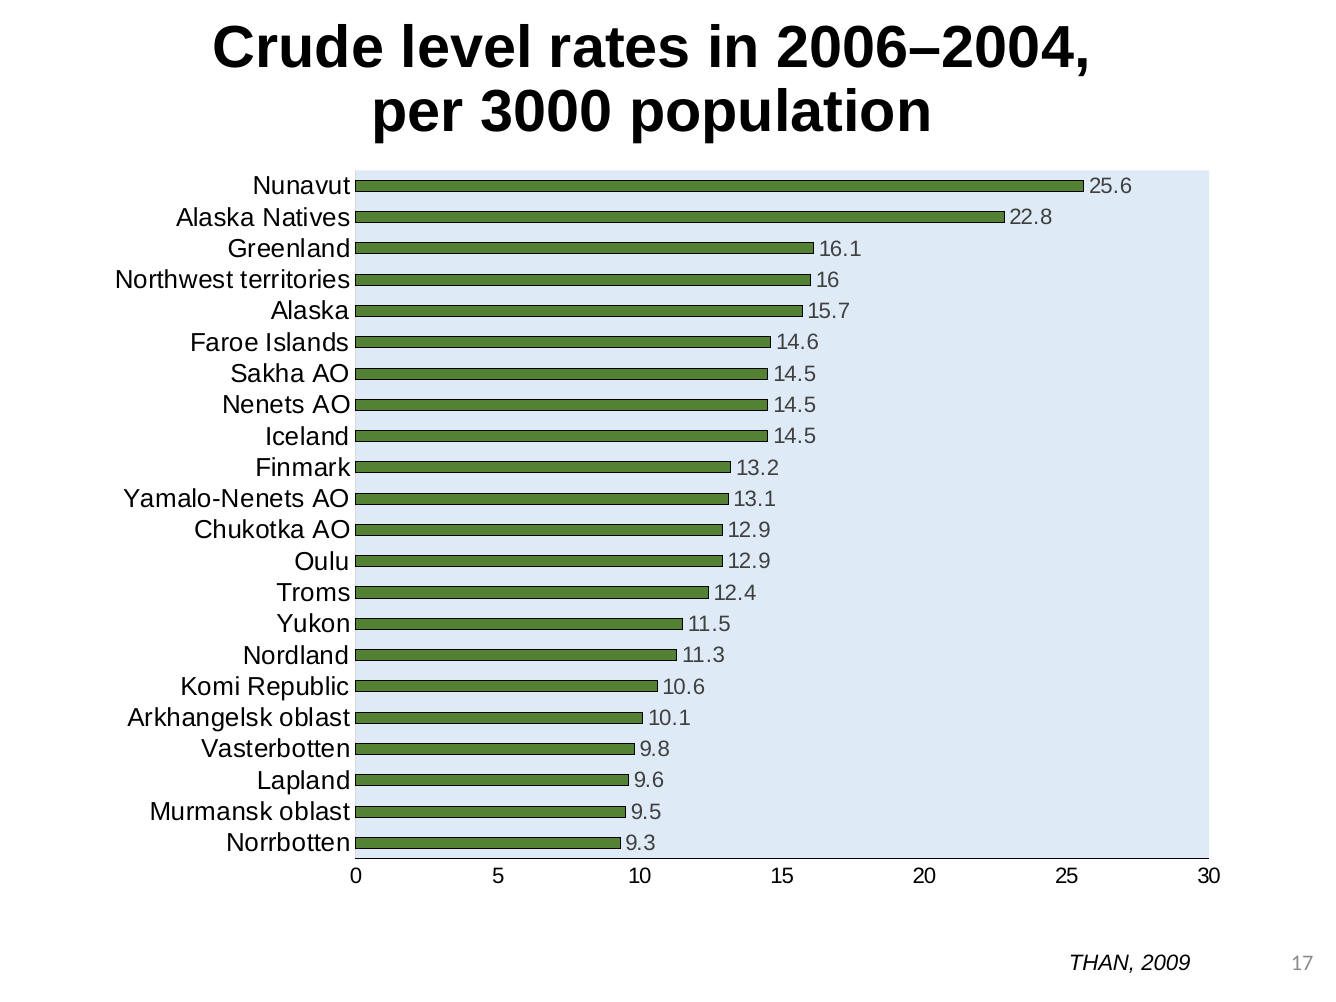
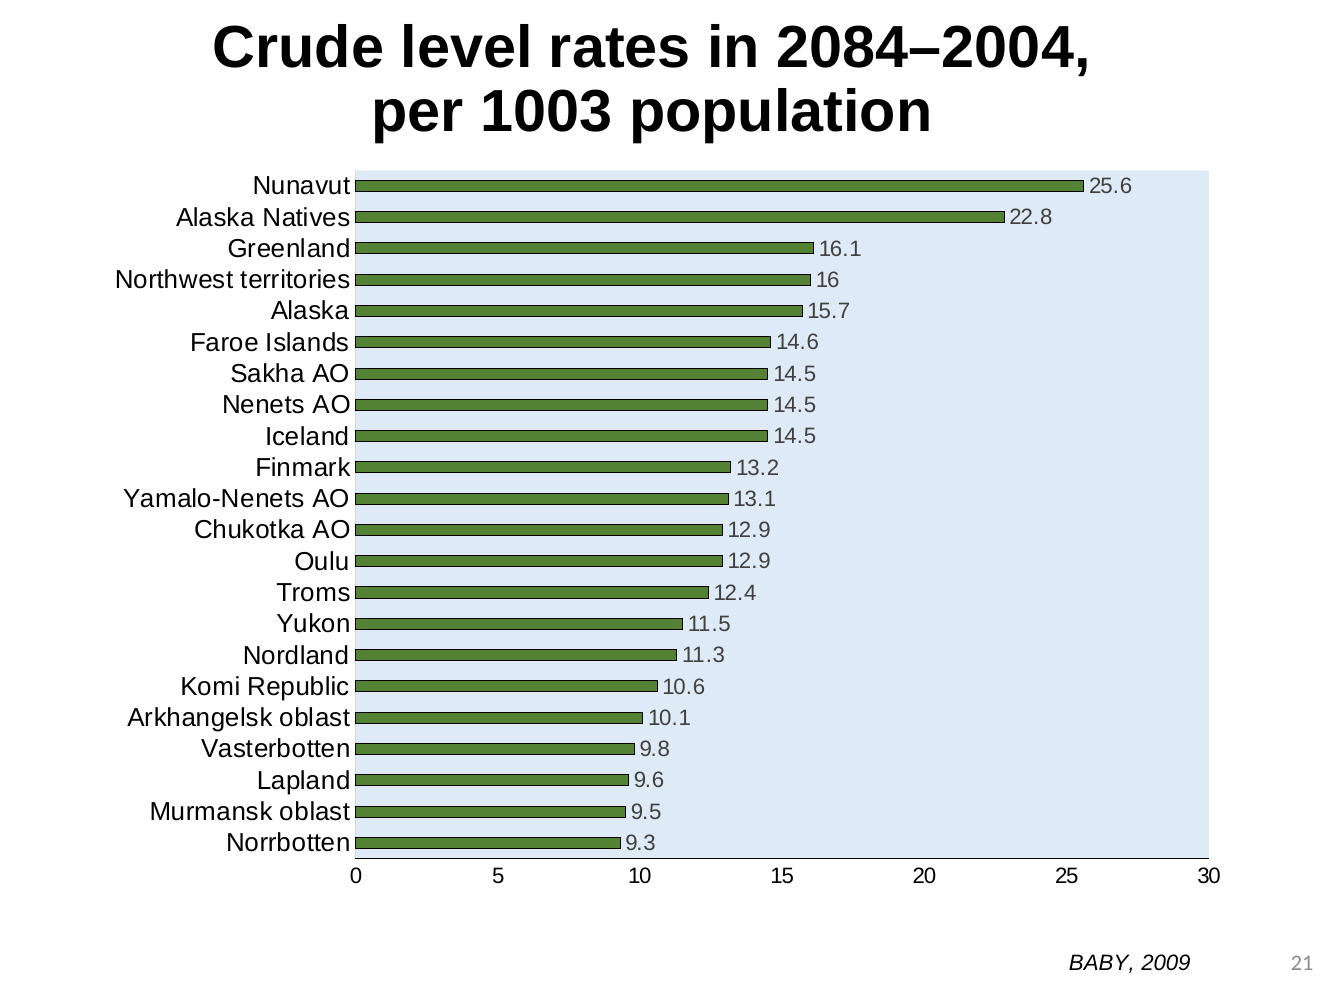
2006–2004: 2006–2004 -> 2084–2004
3000: 3000 -> 1003
THAN: THAN -> BABY
17: 17 -> 21
